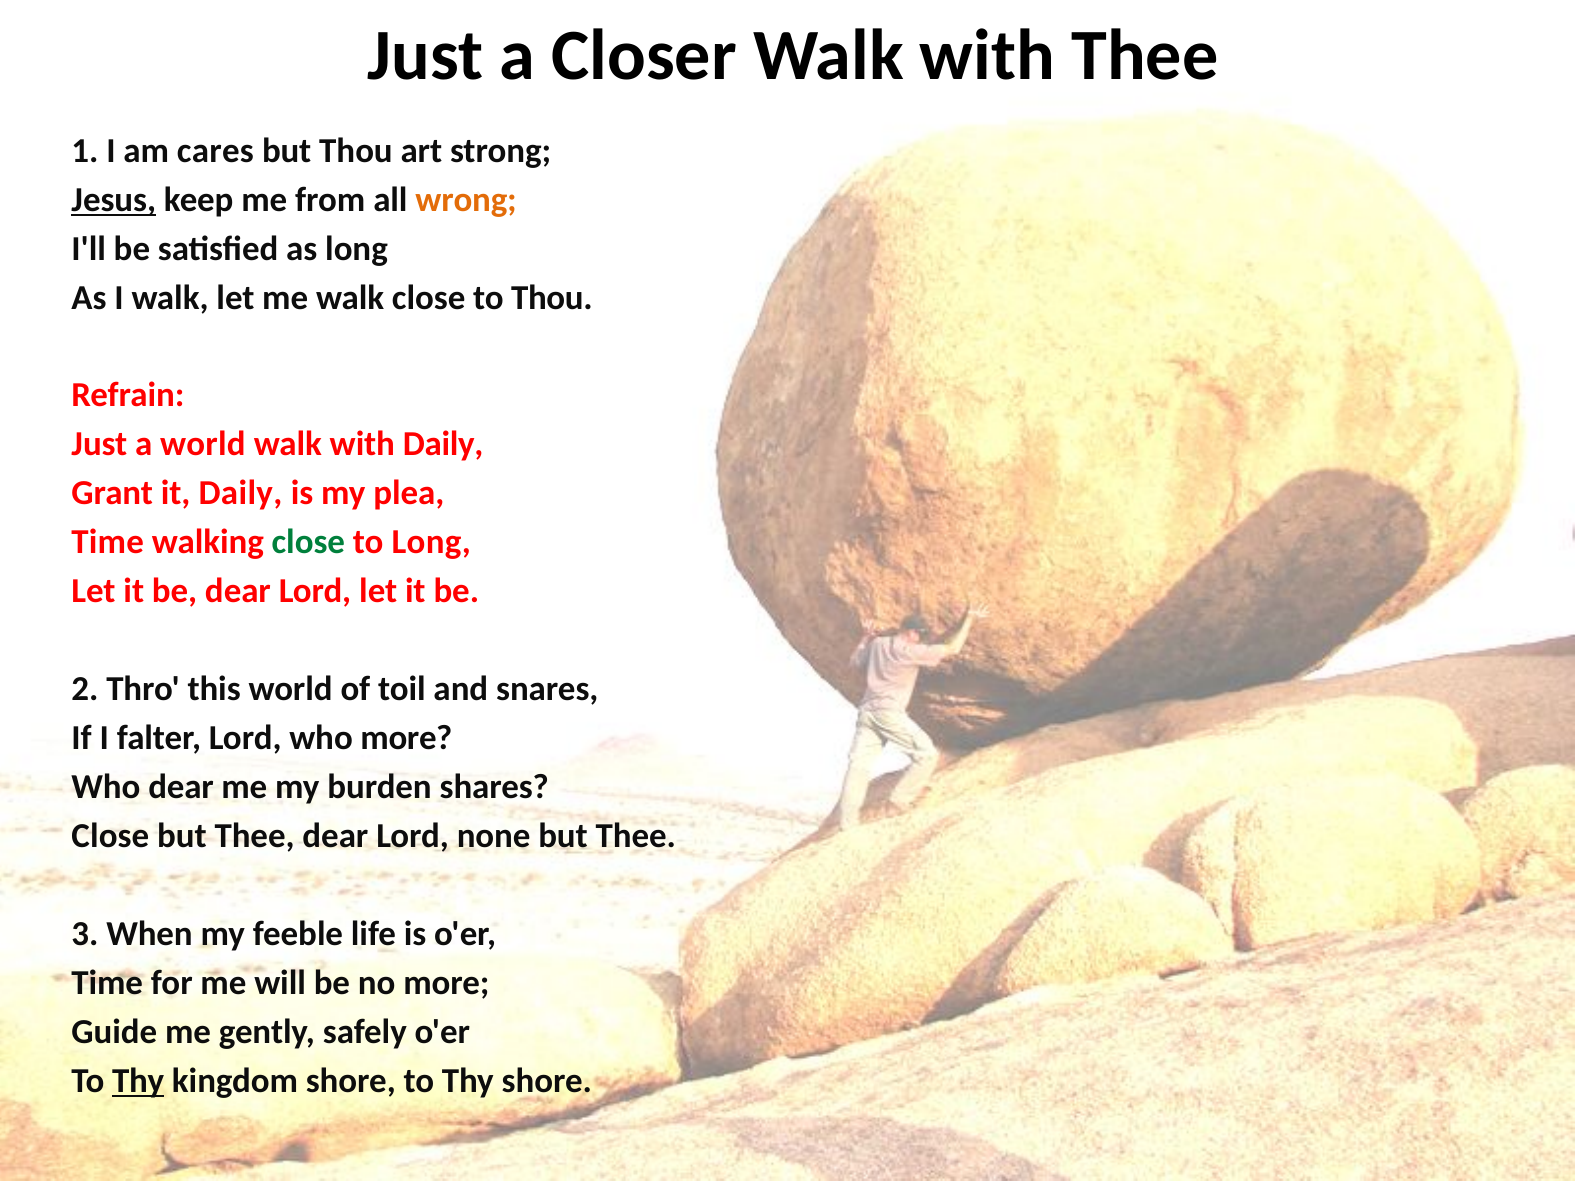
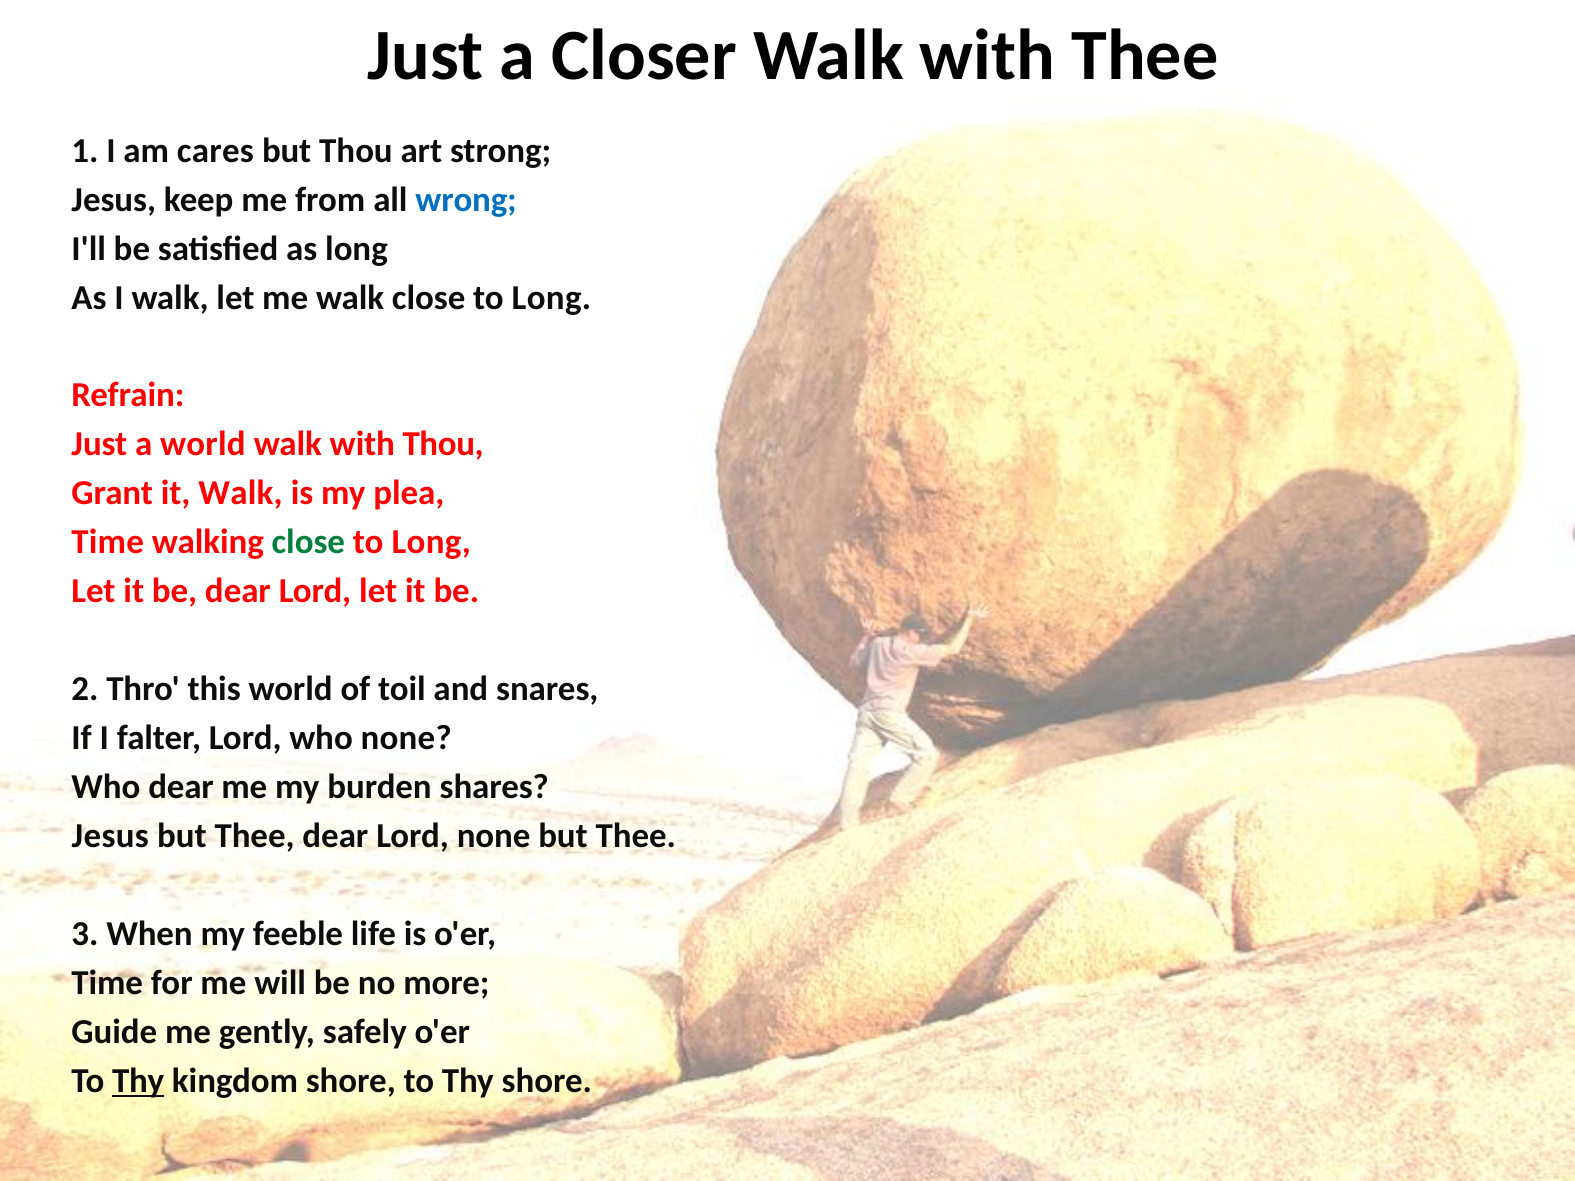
Jesus at (114, 200) underline: present -> none
wrong colour: orange -> blue
walk close to Thou: Thou -> Long
with Daily: Daily -> Thou
it Daily: Daily -> Walk
who more: more -> none
Close at (110, 836): Close -> Jesus
